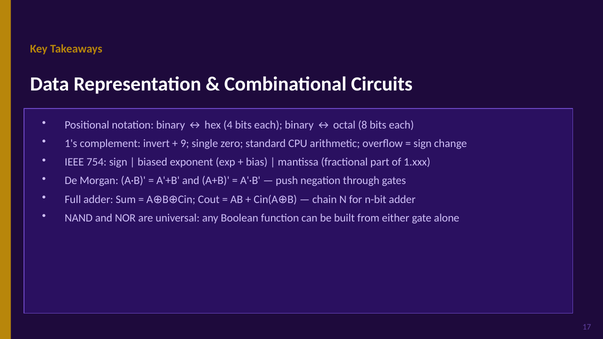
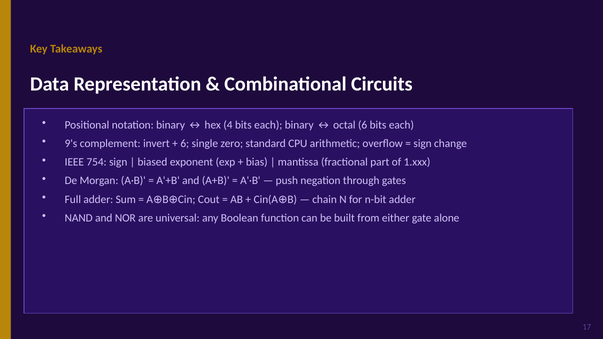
octal 8: 8 -> 6
1's: 1's -> 9's
9 at (185, 144): 9 -> 6
